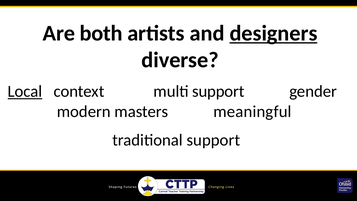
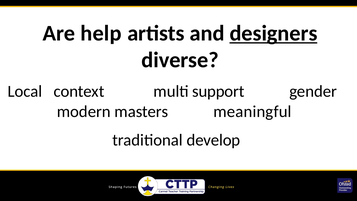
both: both -> help
Local underline: present -> none
traditional support: support -> develop
